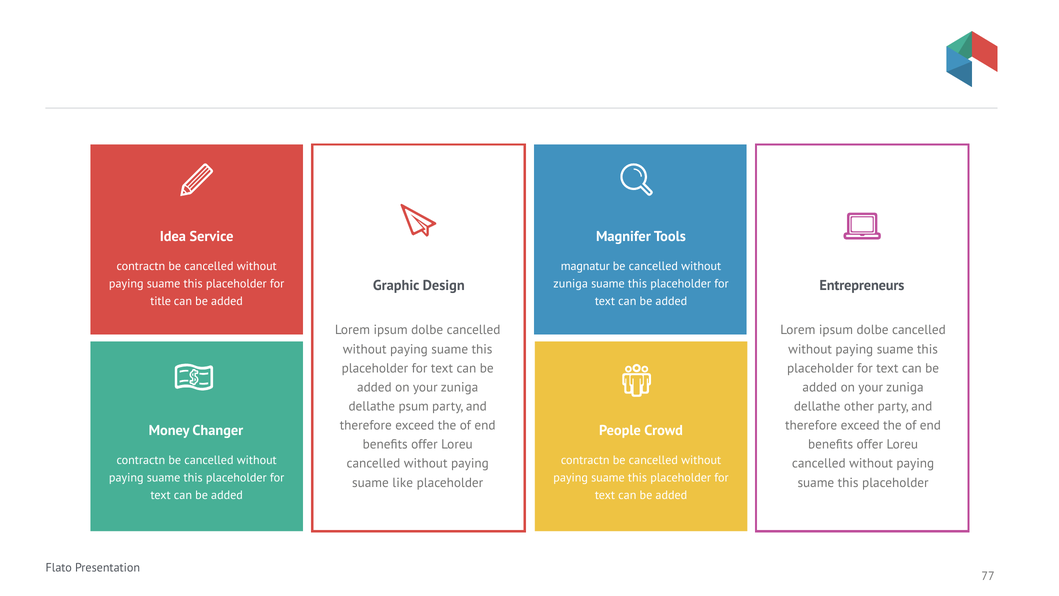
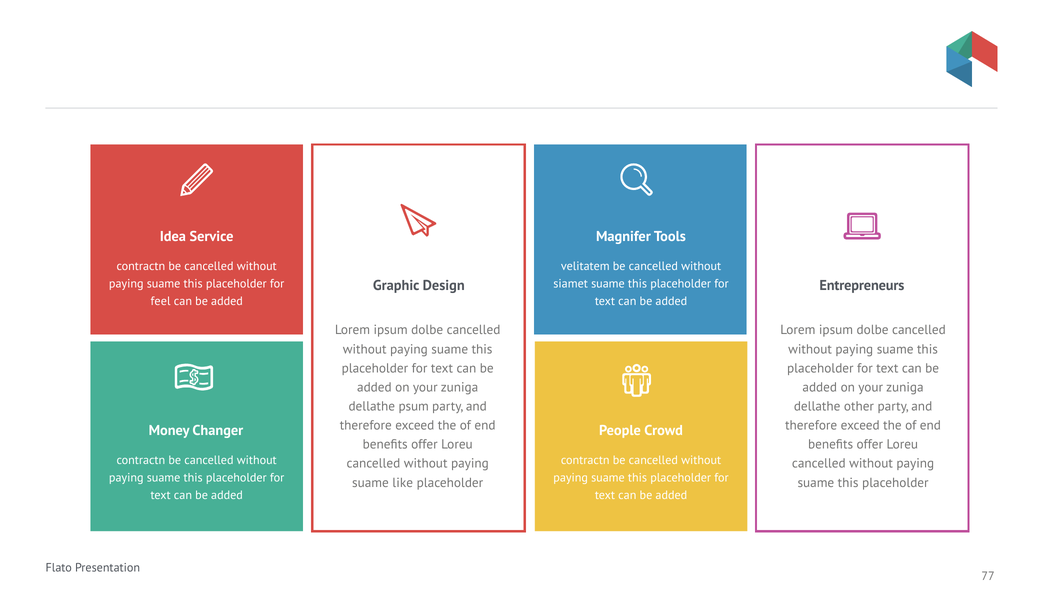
magnatur: magnatur -> velitatem
zuniga at (571, 283): zuniga -> siamet
title: title -> feel
